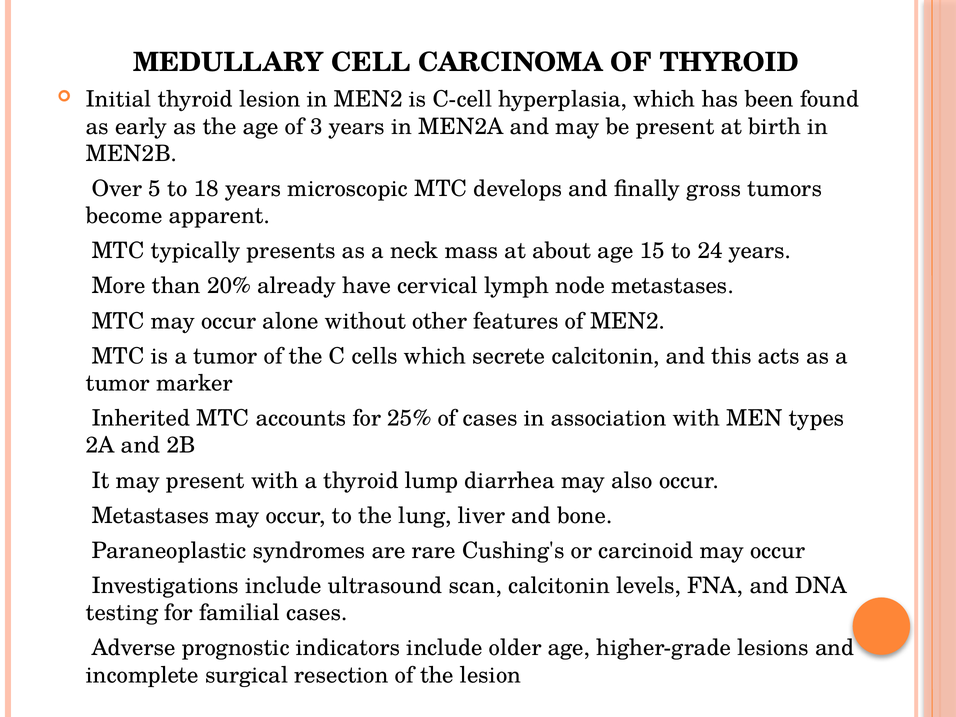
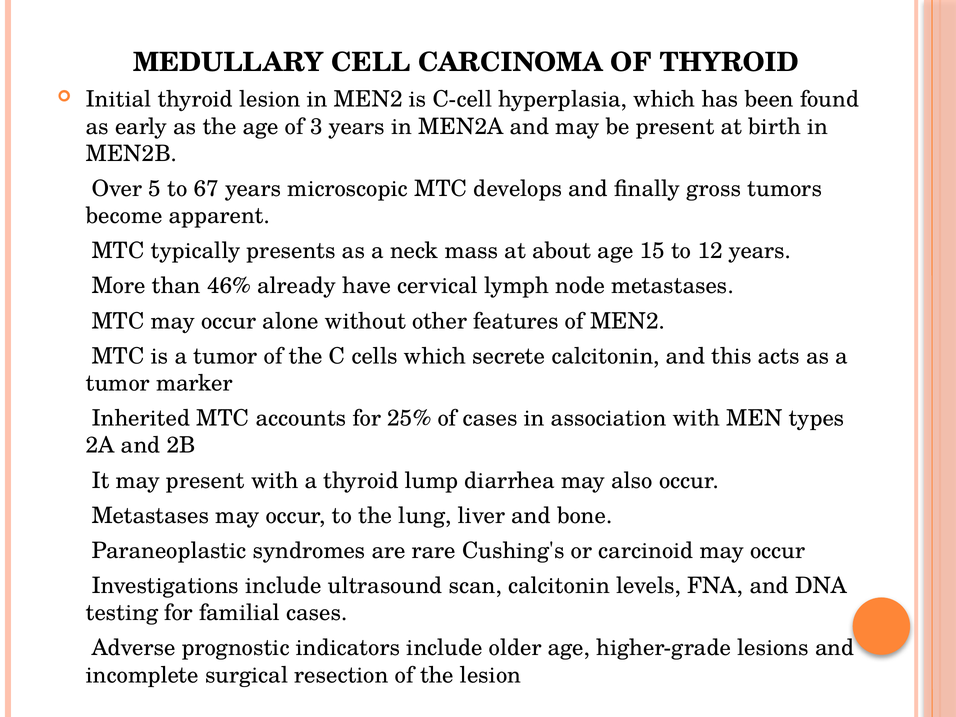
18: 18 -> 67
24: 24 -> 12
20%: 20% -> 46%
